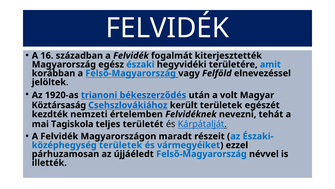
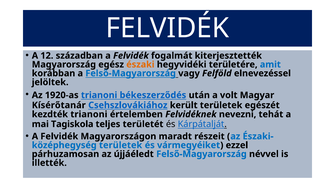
16: 16 -> 12
északi colour: blue -> orange
Köztársaság: Köztársaság -> Kísérőtanár
kezdték nemzeti: nemzeti -> trianoni
